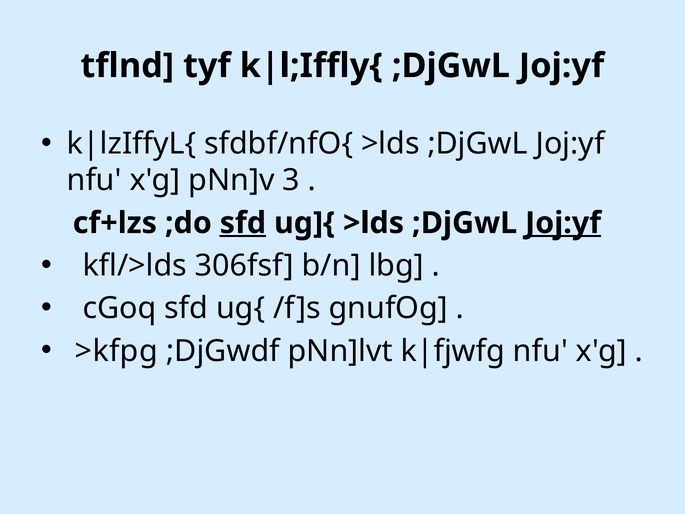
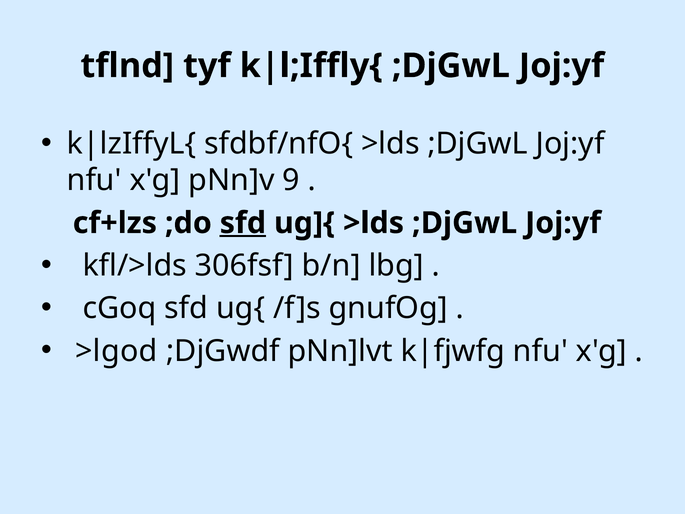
3: 3 -> 9
Joj:yf at (563, 223) underline: present -> none
>kfpg: >kfpg -> >lgod
